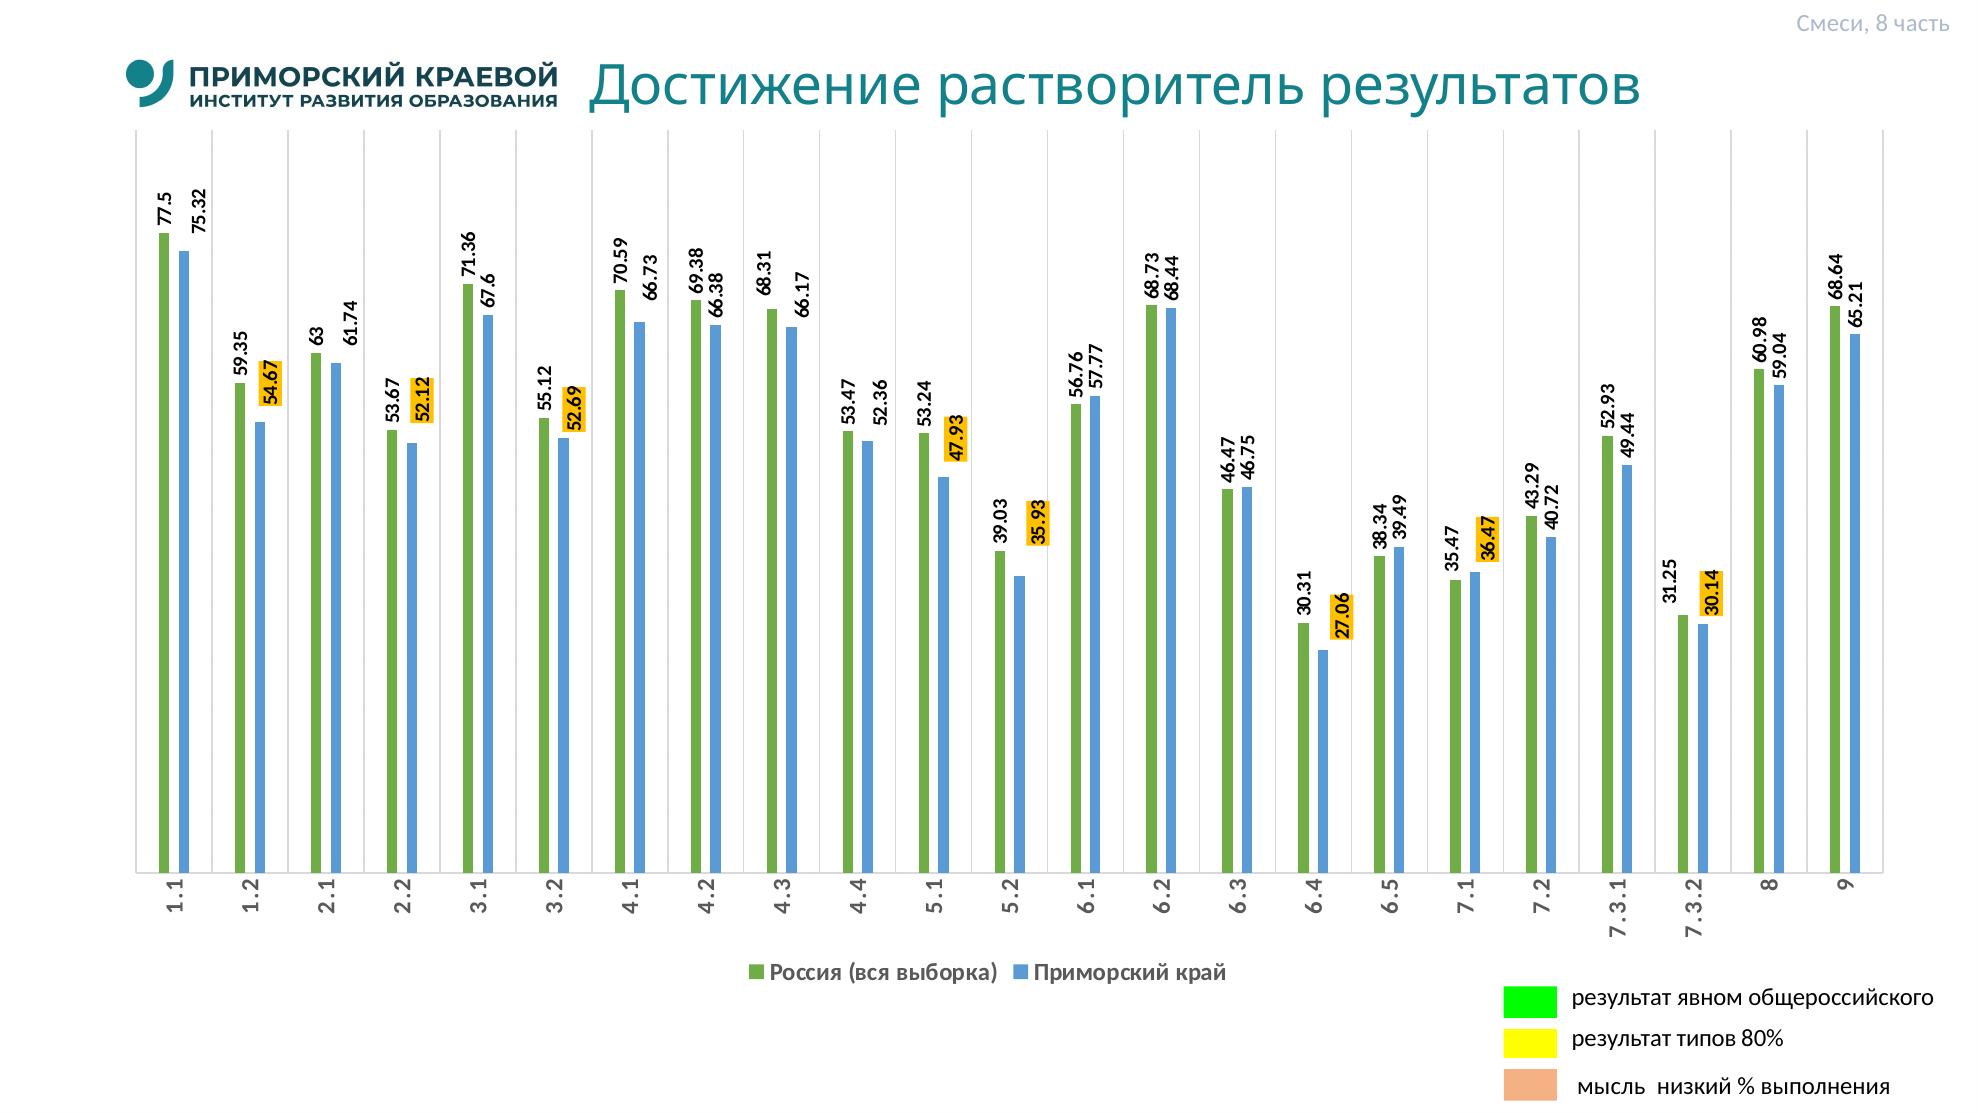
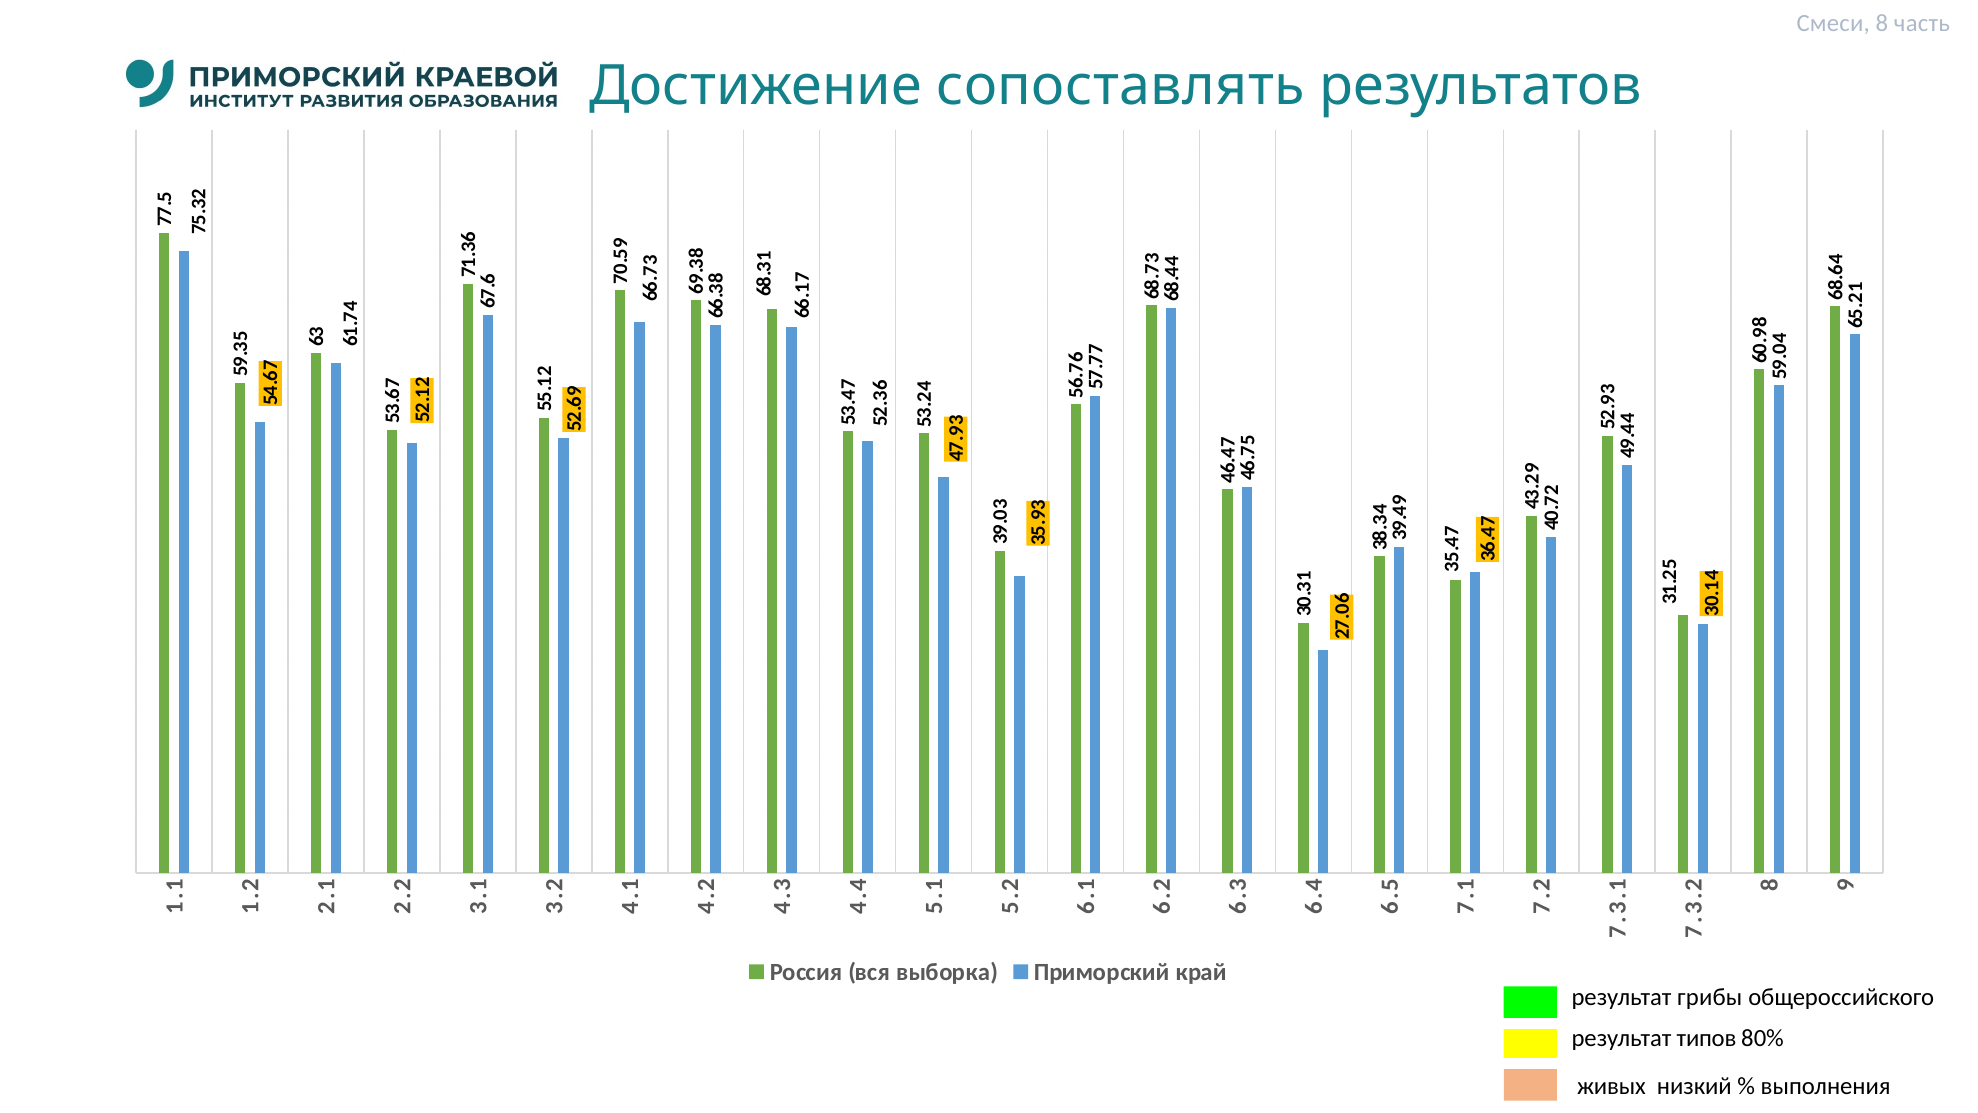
растворитель: растворитель -> сопоставлять
явном: явном -> грибы
мысль: мысль -> живых
